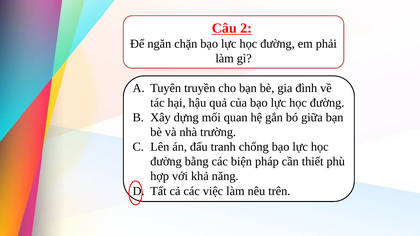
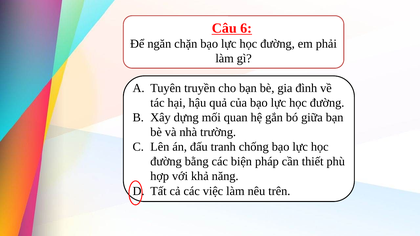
2: 2 -> 6
